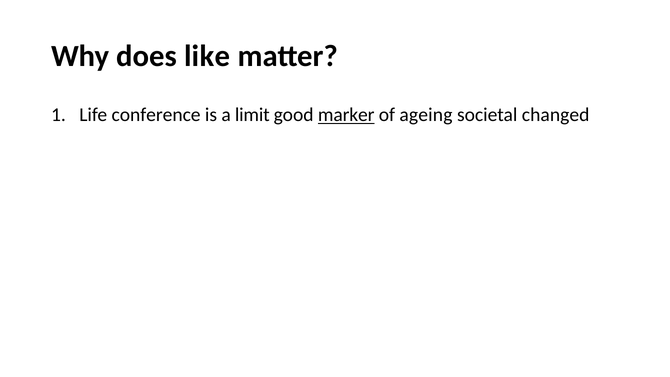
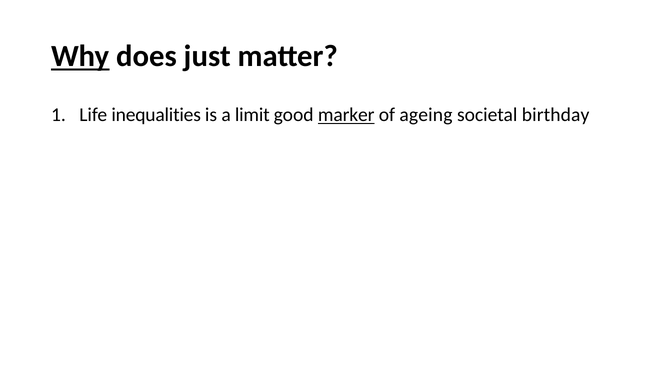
Why underline: none -> present
like: like -> just
conference: conference -> inequalities
changed: changed -> birthday
